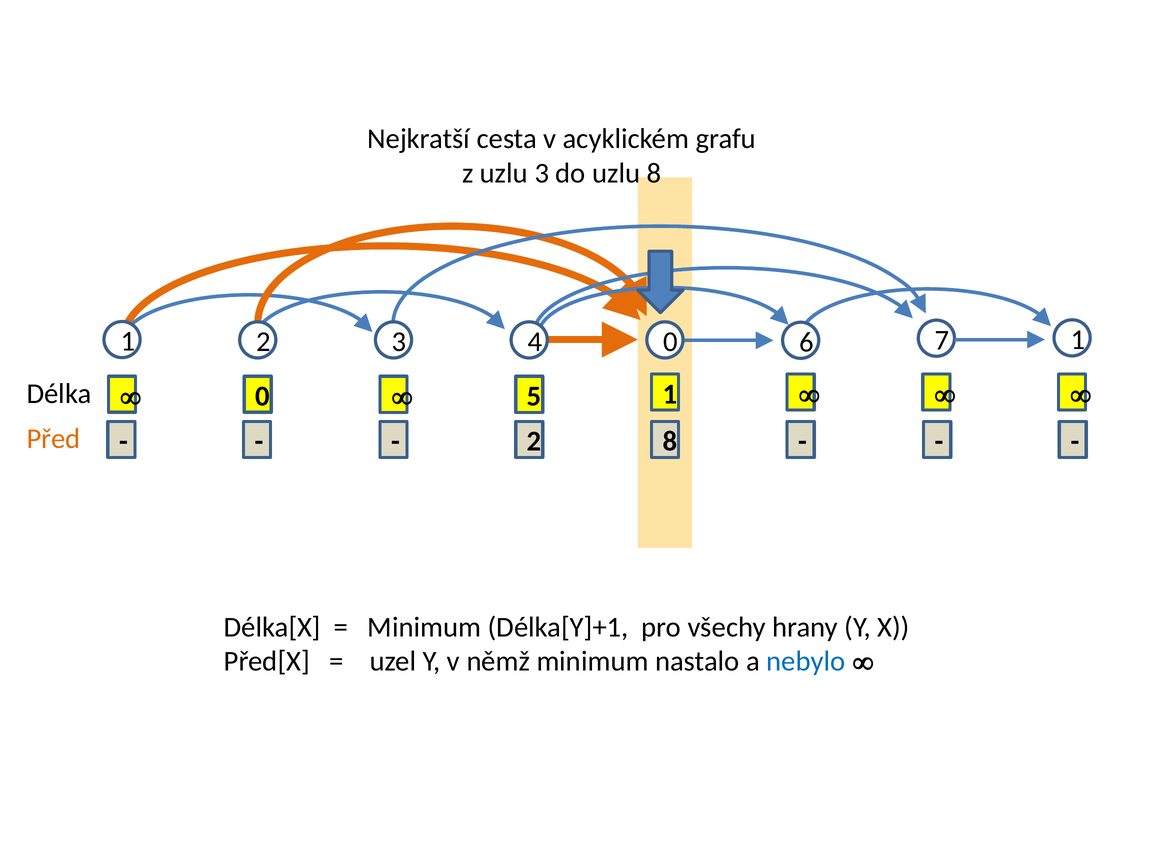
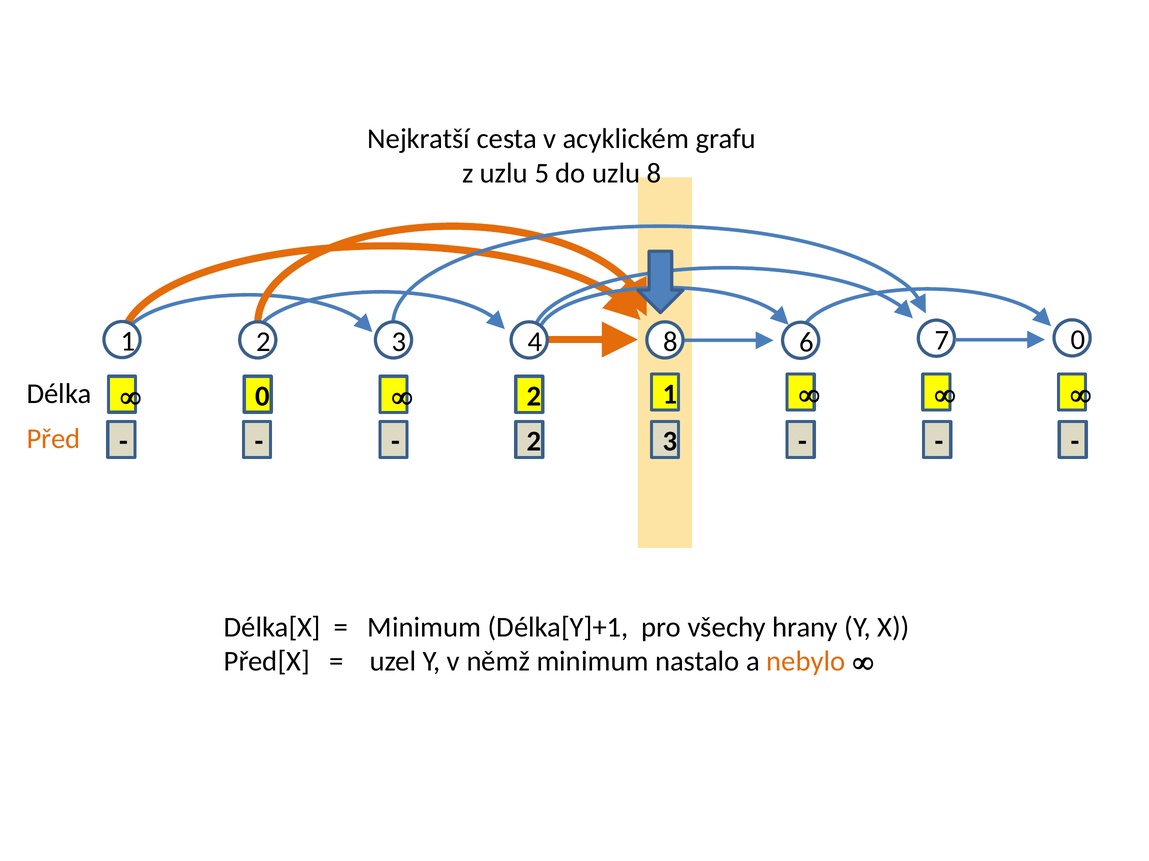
uzlu 3: 3 -> 5
3 0: 0 -> 8
6 1: 1 -> 0
5 at (534, 397): 5 -> 2
8 at (670, 442): 8 -> 3
nebylo colour: blue -> orange
